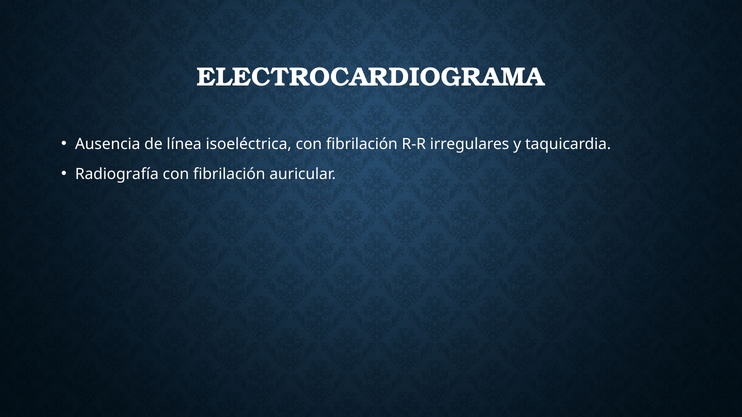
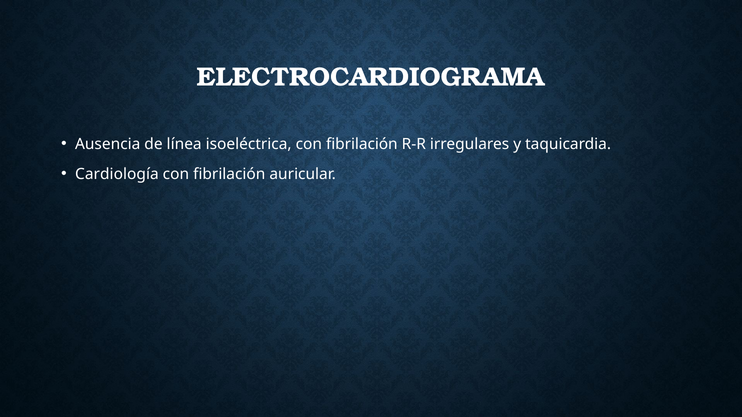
Radiografía: Radiografía -> Cardiología
